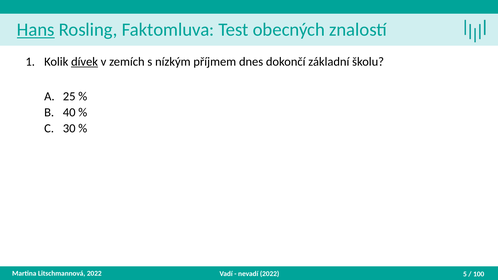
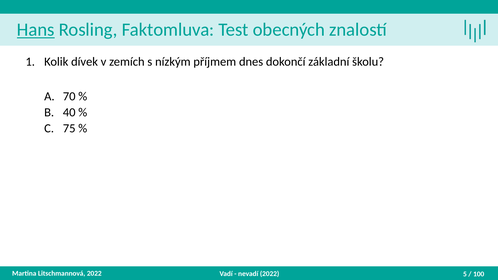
dívek underline: present -> none
25: 25 -> 70
30: 30 -> 75
